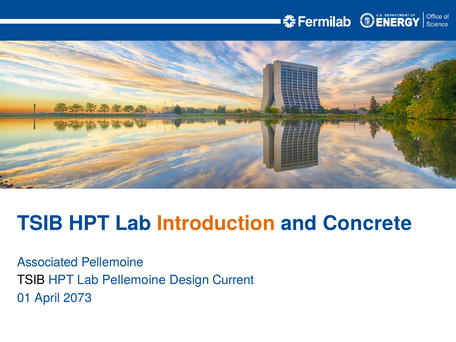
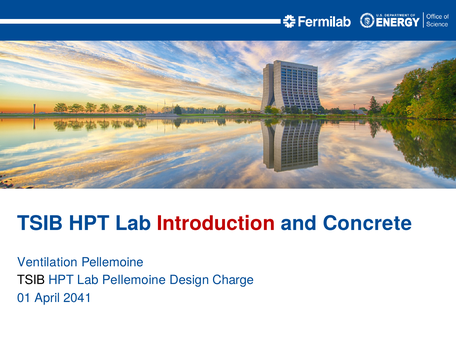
Introduction colour: orange -> red
Associated: Associated -> Ventilation
Current: Current -> Charge
2073: 2073 -> 2041
